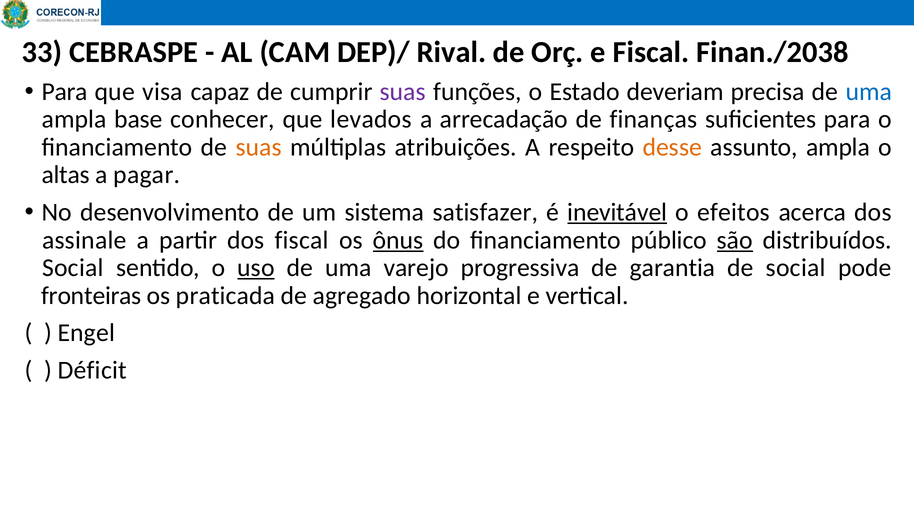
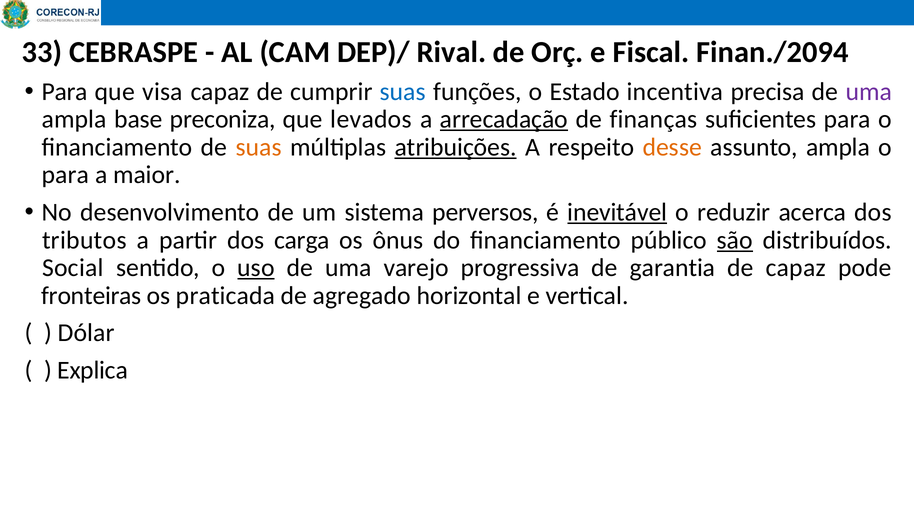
Finan./2038: Finan./2038 -> Finan./2094
suas at (403, 92) colour: purple -> blue
deveriam: deveriam -> incentiva
uma at (869, 92) colour: blue -> purple
conhecer: conhecer -> preconiza
arrecadação underline: none -> present
atribuições underline: none -> present
altas at (66, 175): altas -> para
pagar: pagar -> maior
satisfazer: satisfazer -> perversos
efeitos: efeitos -> reduzir
assinale: assinale -> tributos
dos fiscal: fiscal -> carga
ônus underline: present -> none
de social: social -> capaz
Engel: Engel -> Dólar
Déficit: Déficit -> Explica
